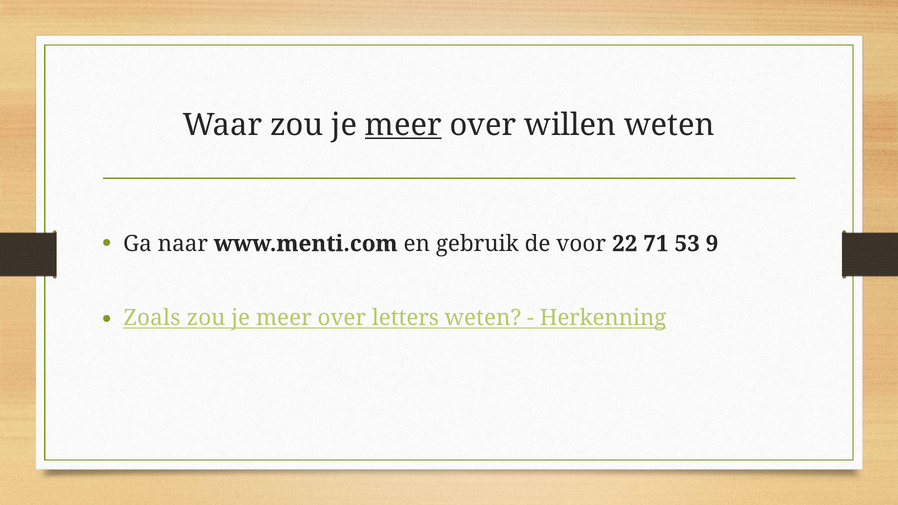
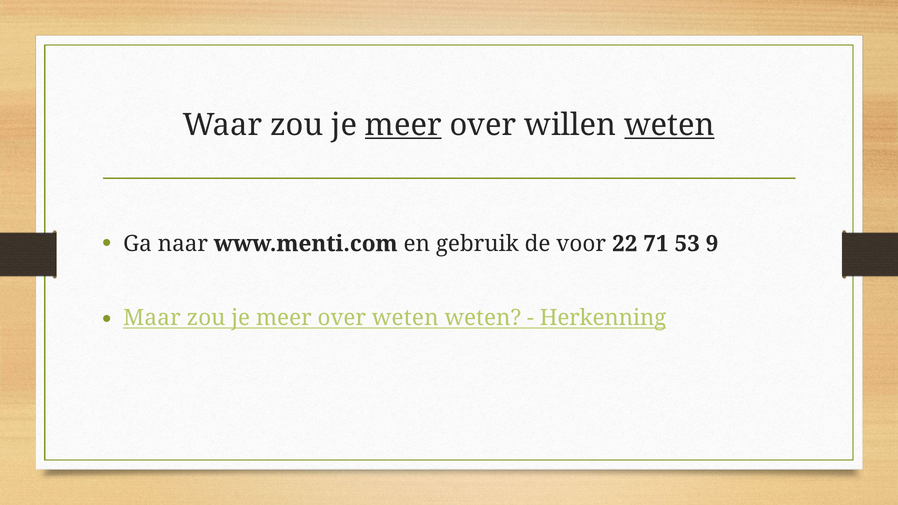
weten at (670, 125) underline: none -> present
Zoals: Zoals -> Maar
over letters: letters -> weten
